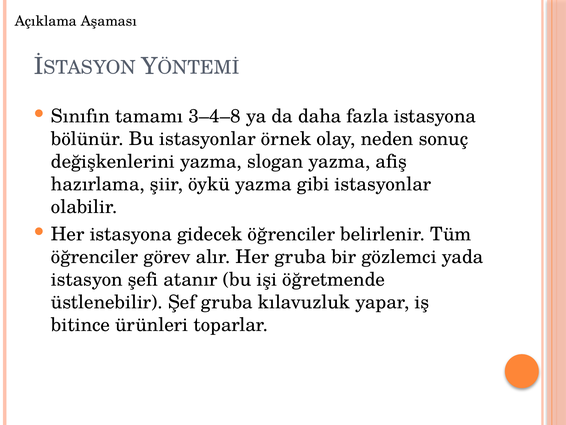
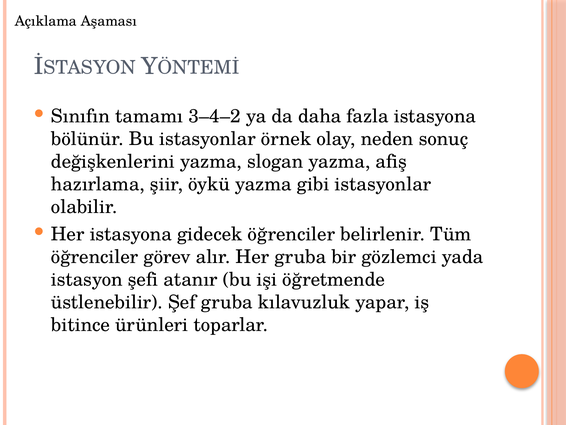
3–4–8: 3–4–8 -> 3–4–2
